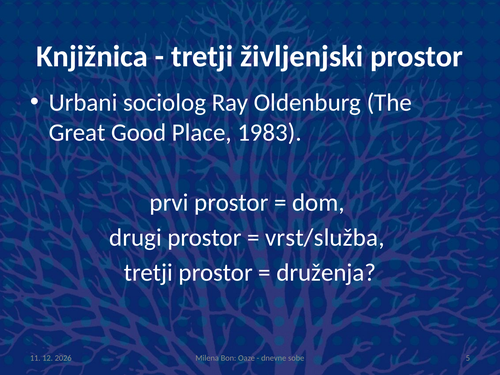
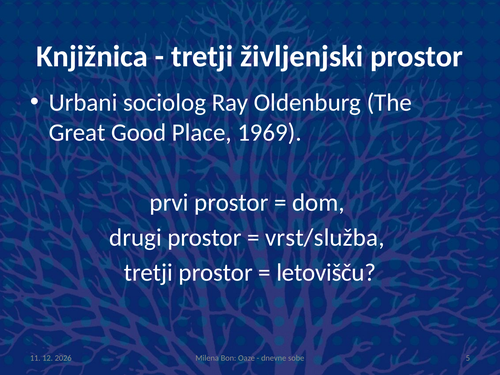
1983: 1983 -> 1969
druženja: druženja -> letovišču
